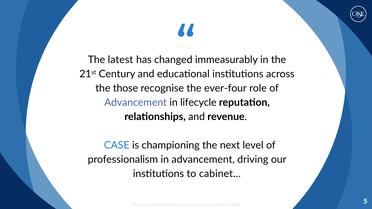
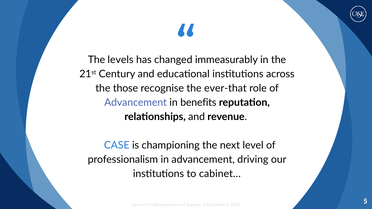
latest: latest -> levels
ever-four: ever-four -> ever-that
lifecycle: lifecycle -> benefits
